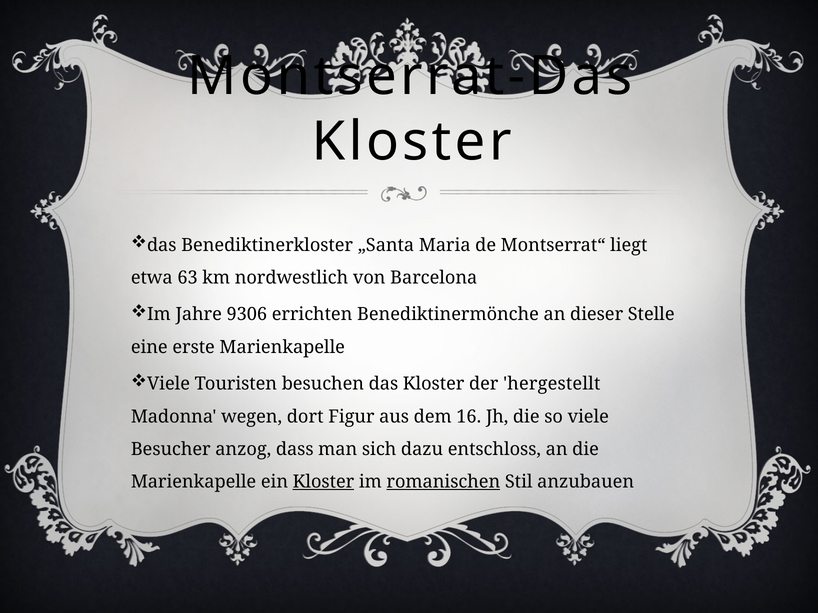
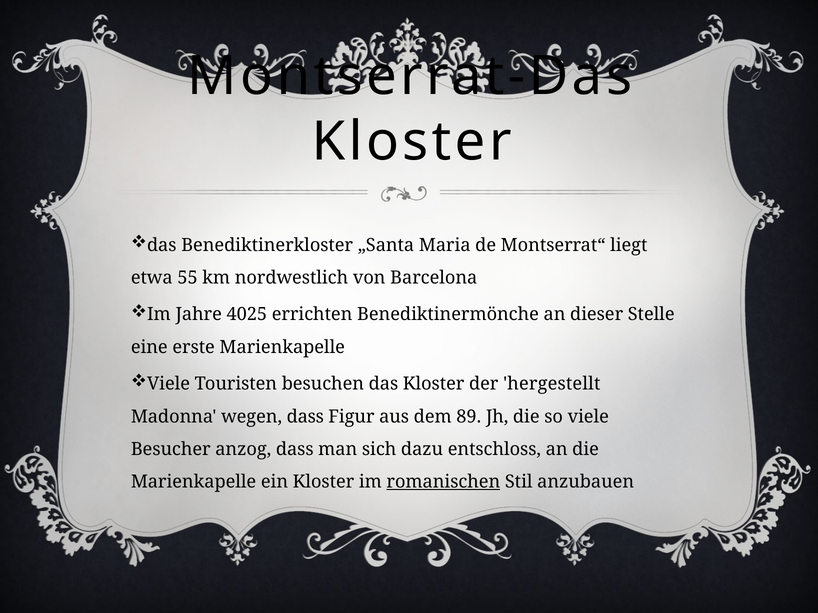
63: 63 -> 55
9306: 9306 -> 4025
wegen dort: dort -> dass
16: 16 -> 89
Kloster at (323, 482) underline: present -> none
